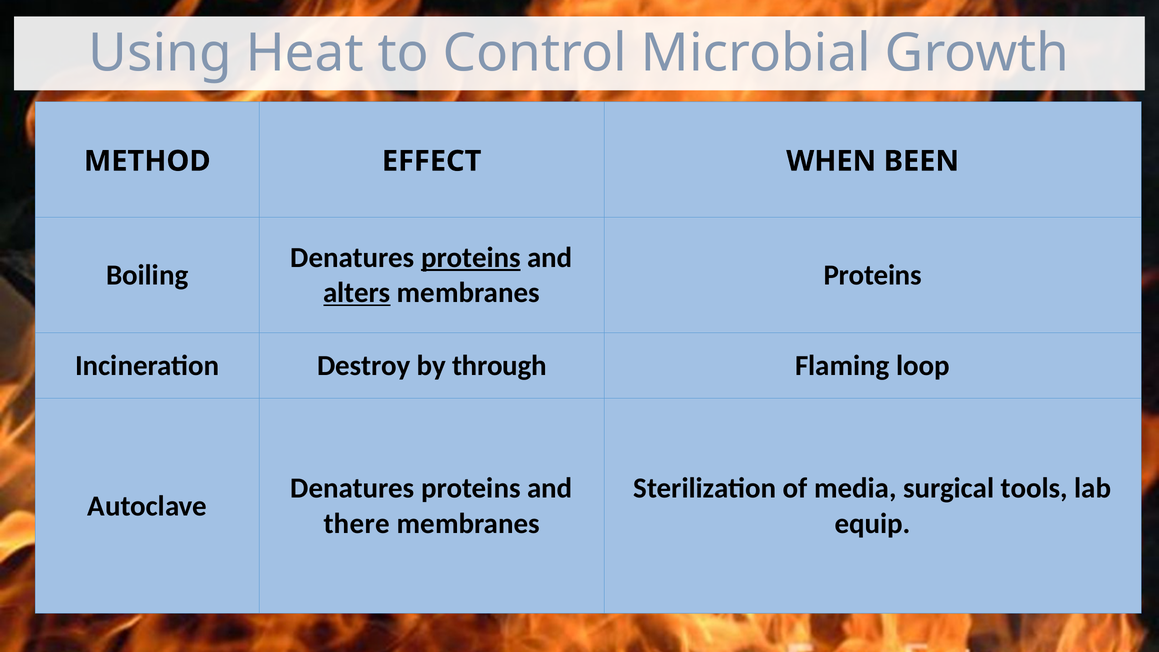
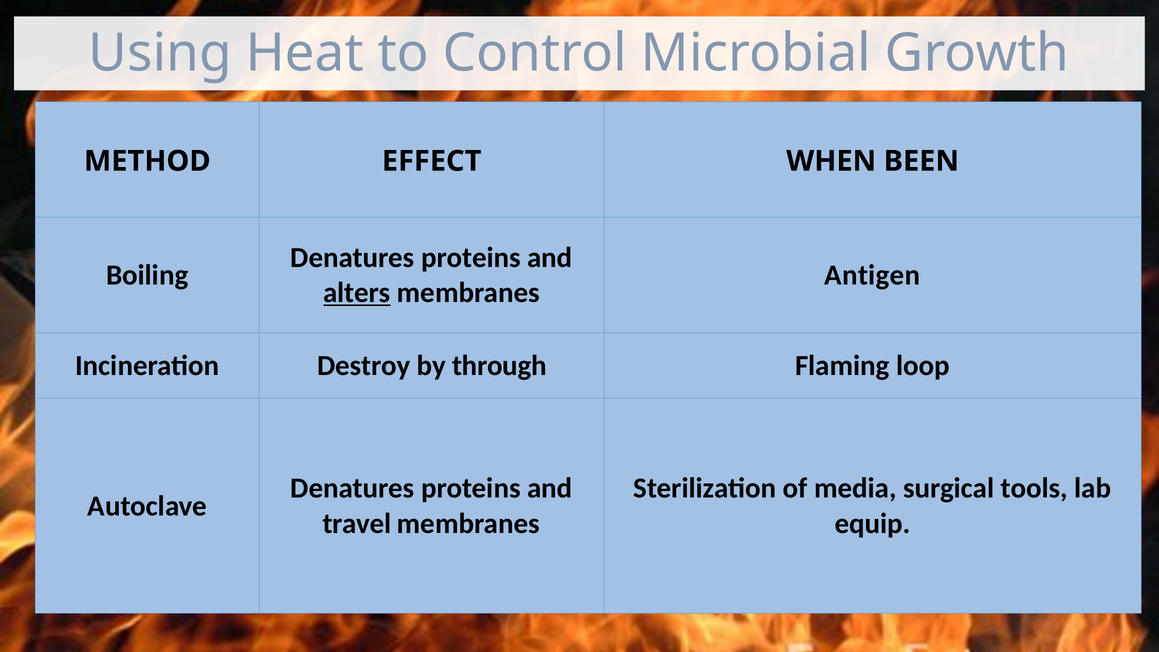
proteins at (471, 257) underline: present -> none
Proteins at (873, 275): Proteins -> Antigen
there: there -> travel
